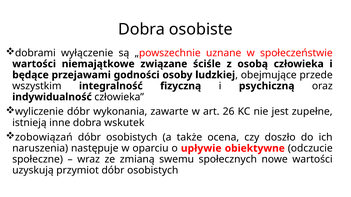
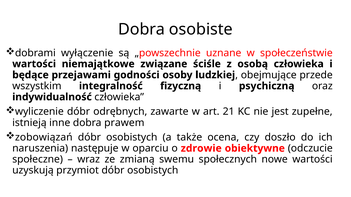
wykonania: wykonania -> odrębnych
26: 26 -> 21
wskutek: wskutek -> prawem
upływie: upływie -> zdrowie
